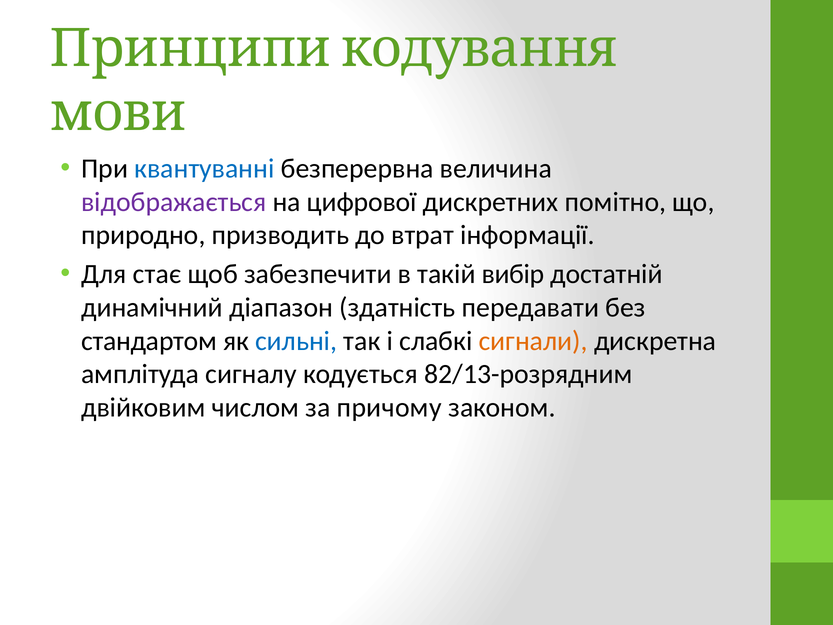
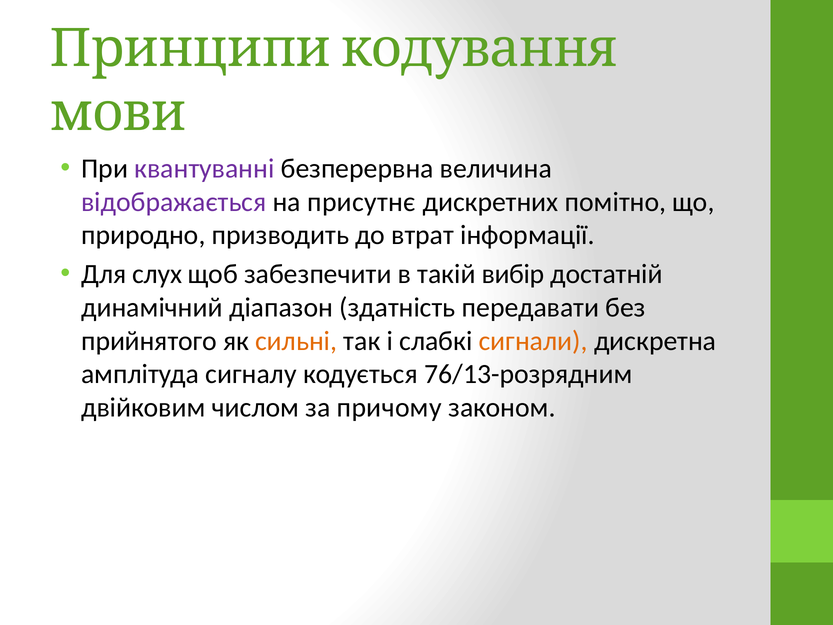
квантуванні colour: blue -> purple
цифрової: цифрової -> присутнє
стає: стає -> слух
стандартом: стандартом -> прийнятого
сильні colour: blue -> orange
82/13-розрядним: 82/13-розрядним -> 76/13-розрядним
